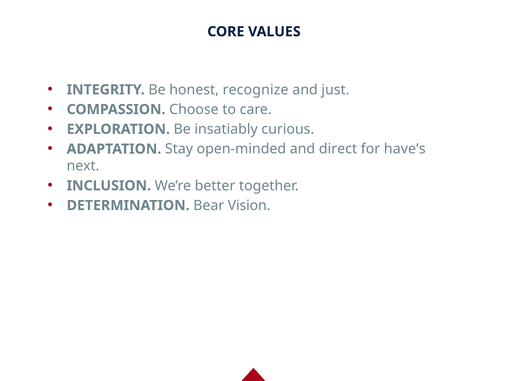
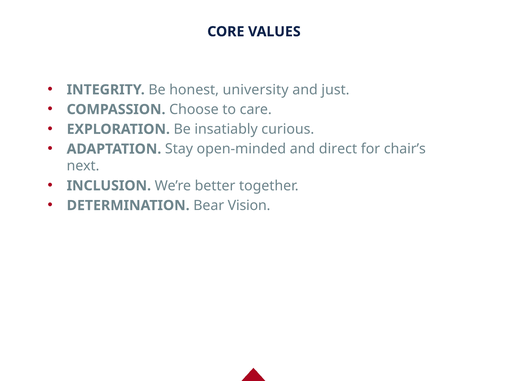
recognize: recognize -> university
have’s: have’s -> chair’s
